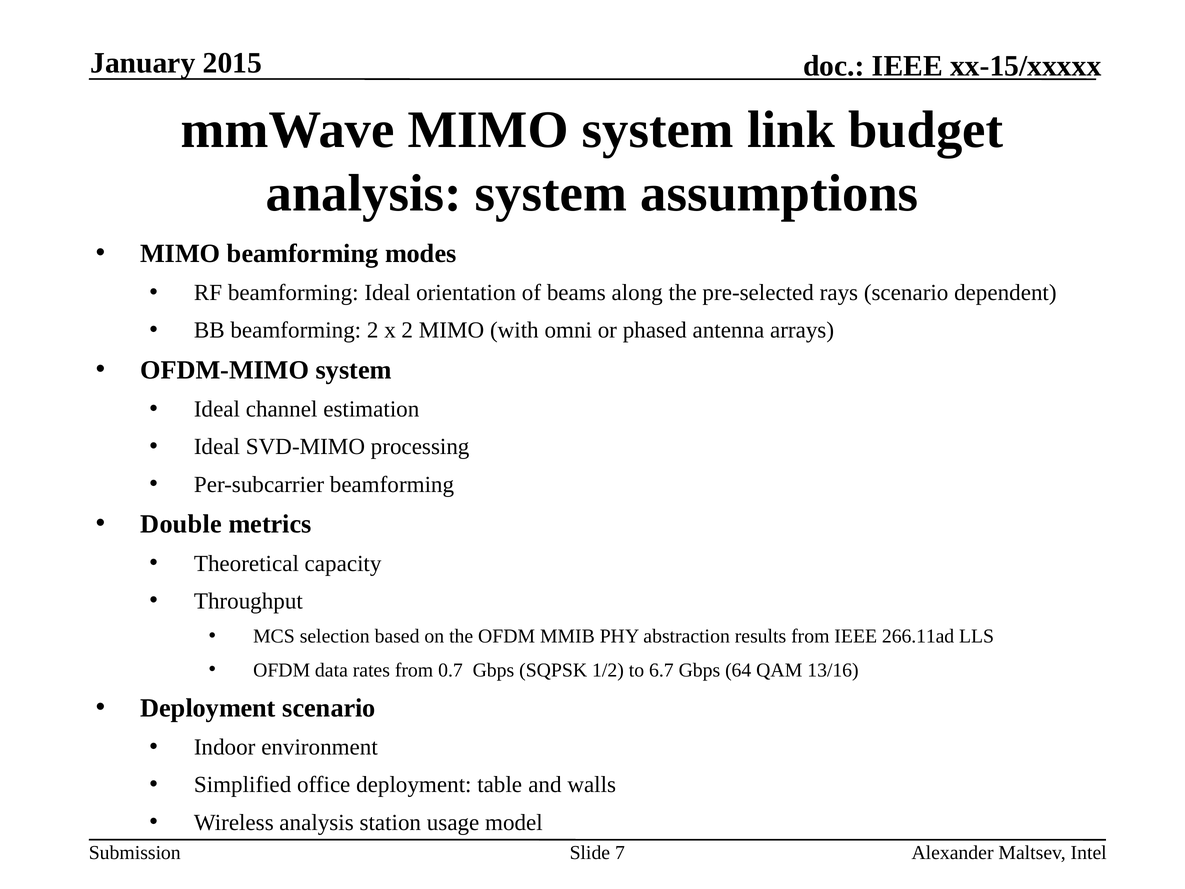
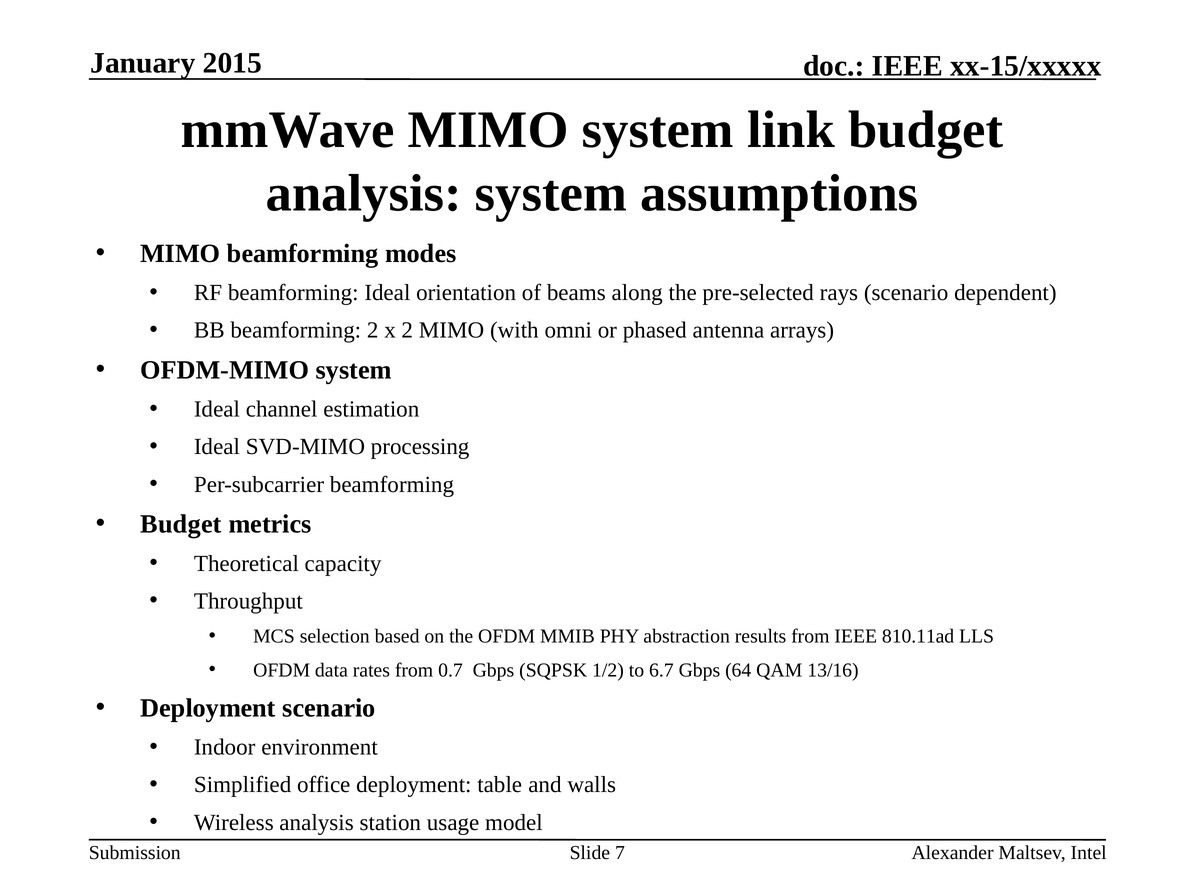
Double at (181, 524): Double -> Budget
266.11ad: 266.11ad -> 810.11ad
